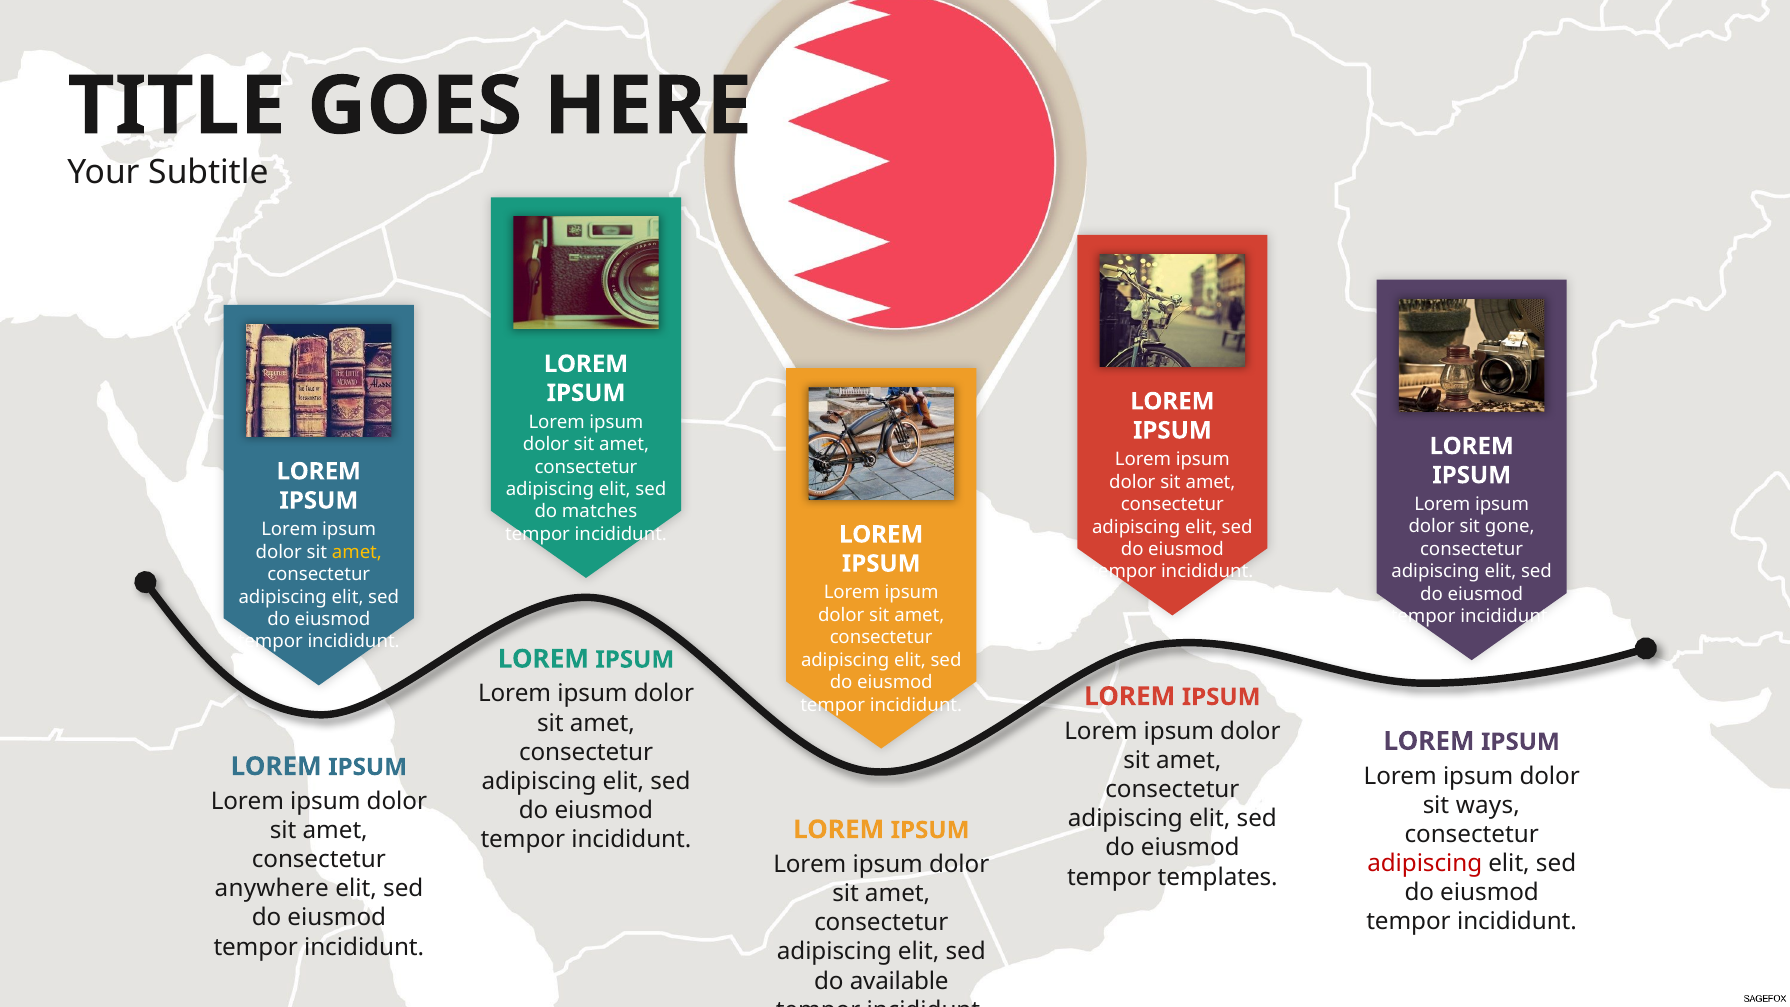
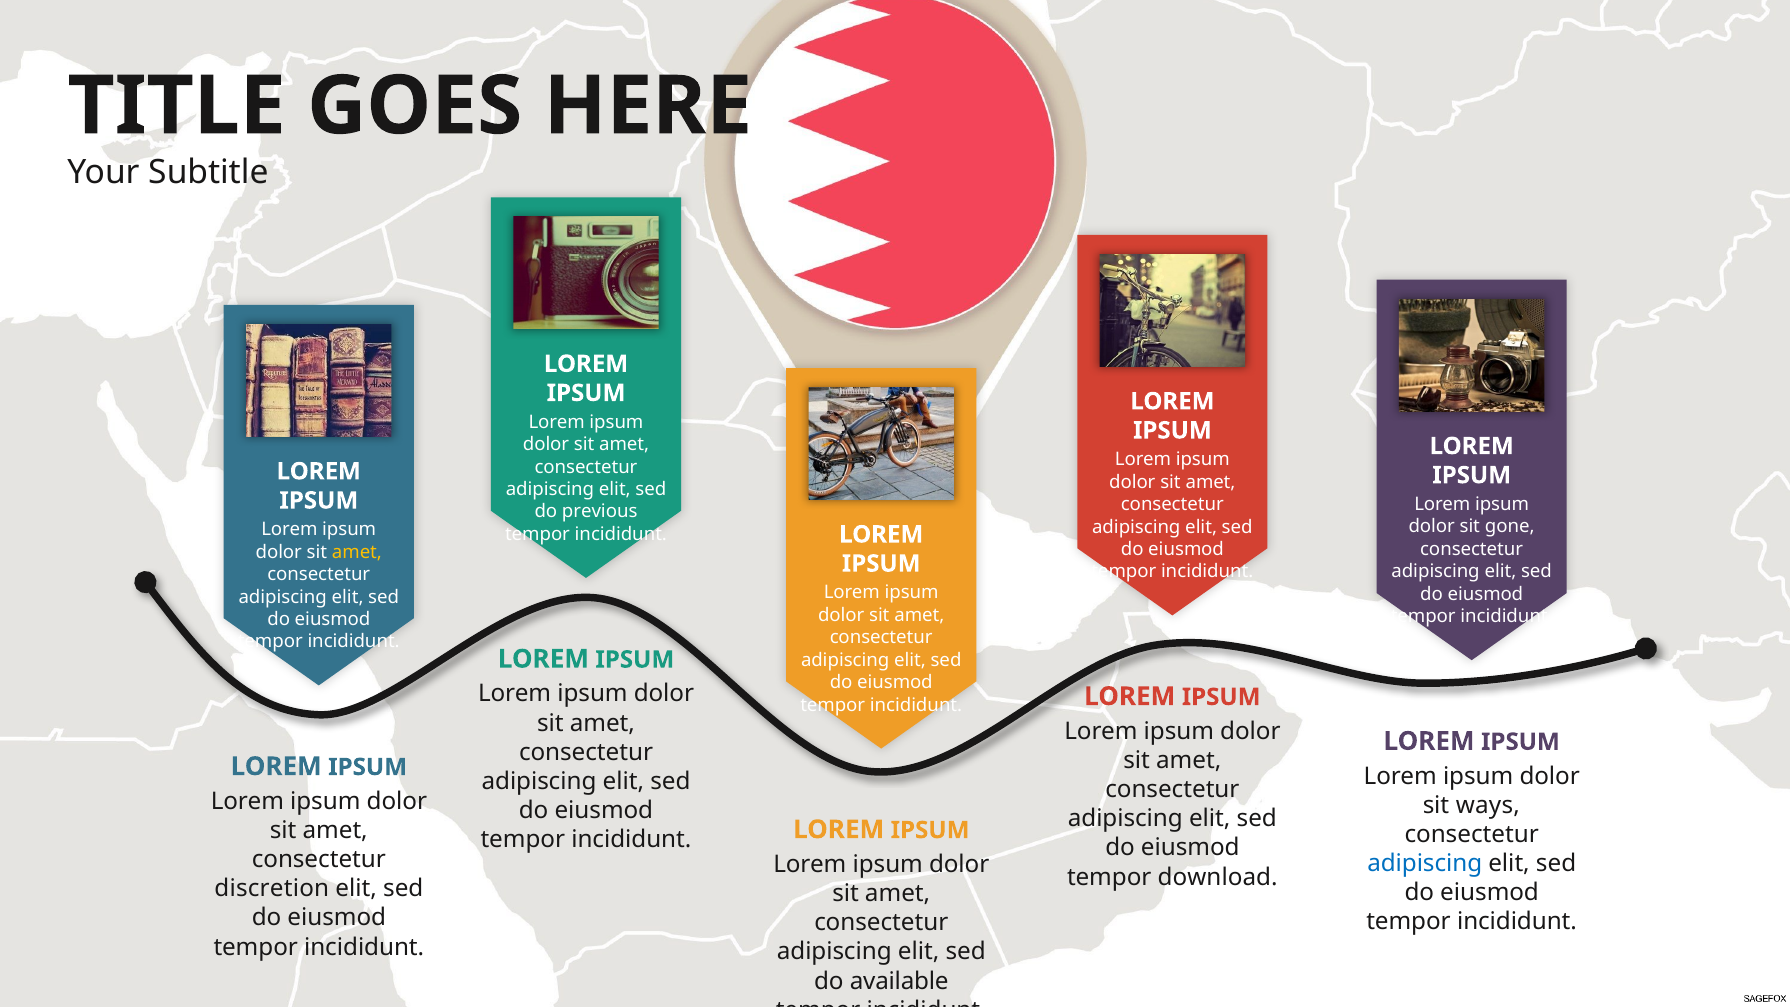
matches: matches -> previous
adipiscing at (1425, 863) colour: red -> blue
templates: templates -> download
anywhere: anywhere -> discretion
